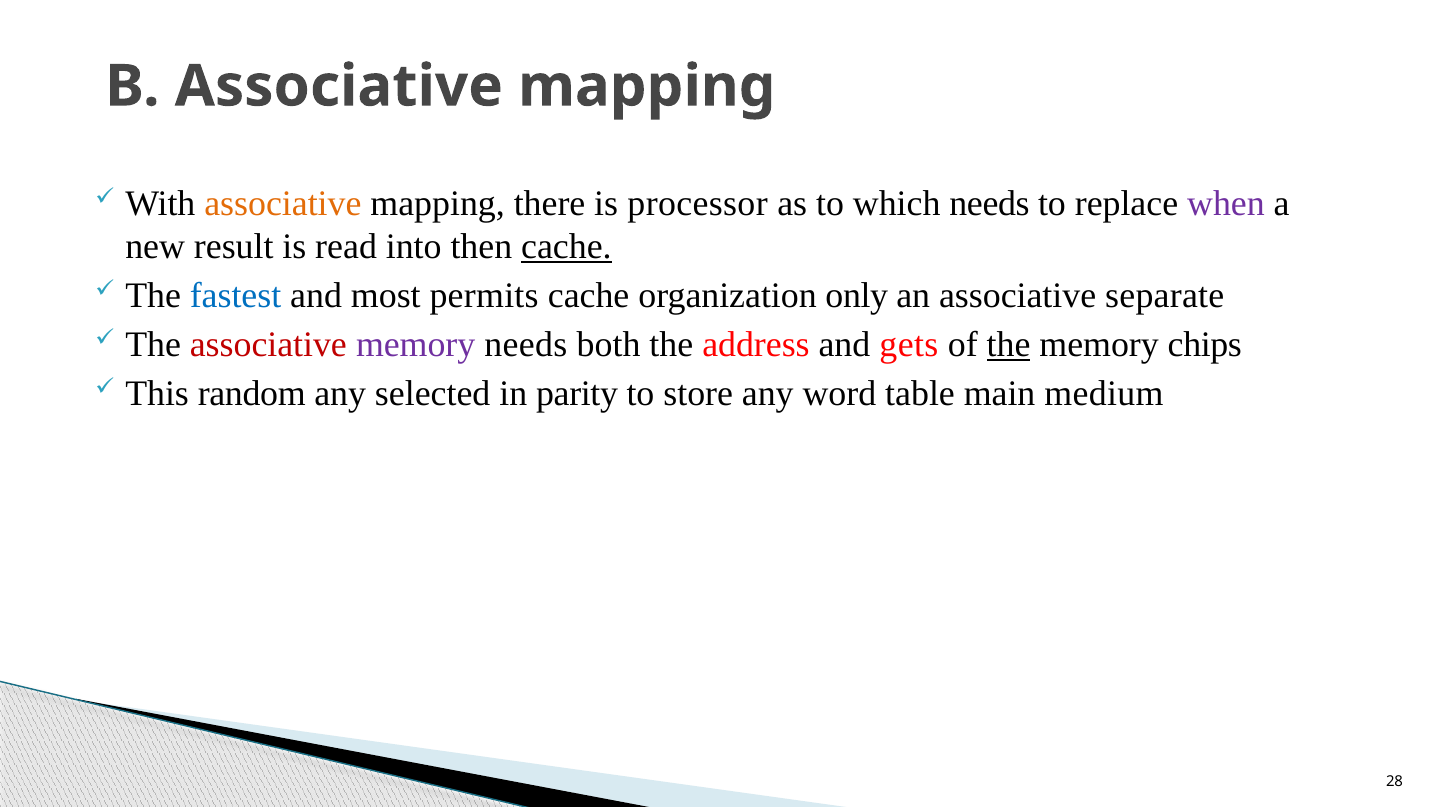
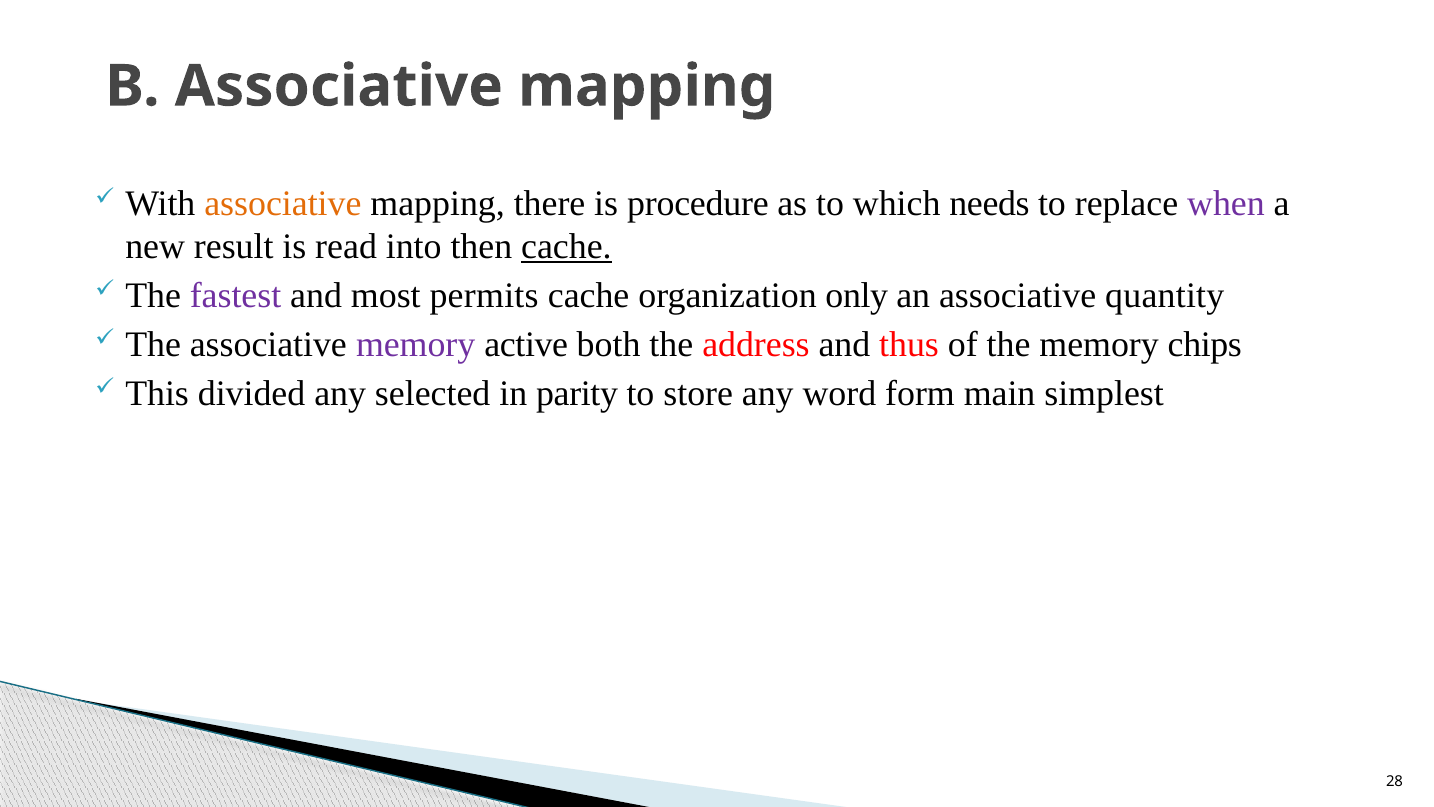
processor: processor -> procedure
fastest colour: blue -> purple
separate: separate -> quantity
associative at (268, 345) colour: red -> black
memory needs: needs -> active
gets: gets -> thus
the at (1009, 345) underline: present -> none
random: random -> divided
table: table -> form
medium: medium -> simplest
